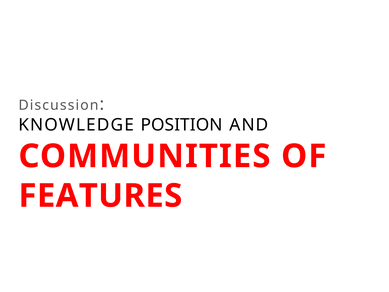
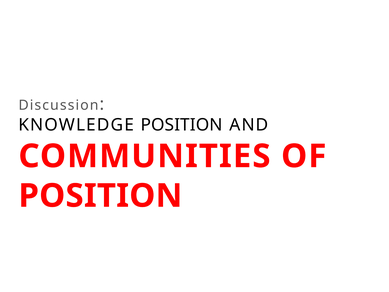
FEATURES at (100, 196): FEATURES -> POSITION
